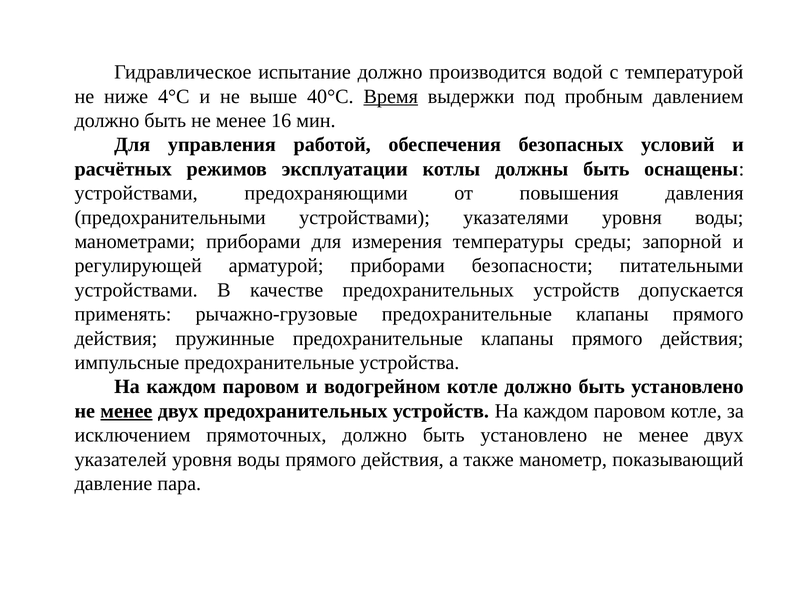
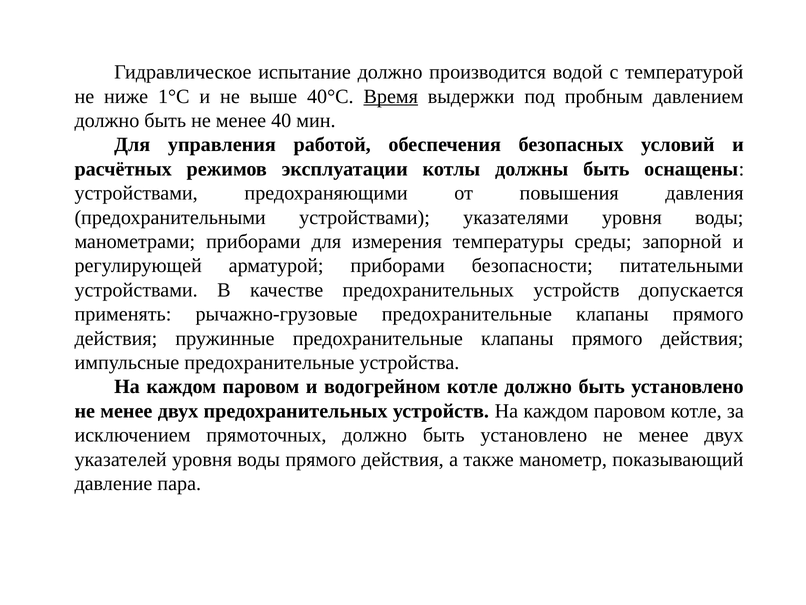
4°С: 4°С -> 1°С
16: 16 -> 40
менее at (126, 411) underline: present -> none
